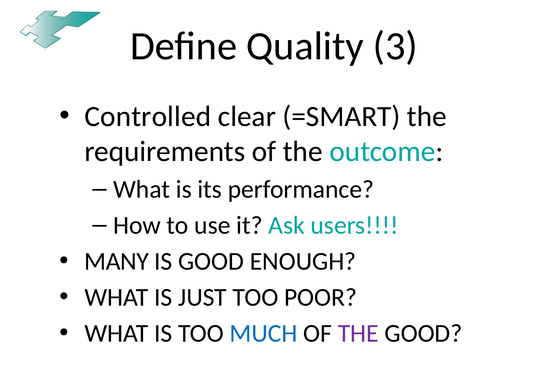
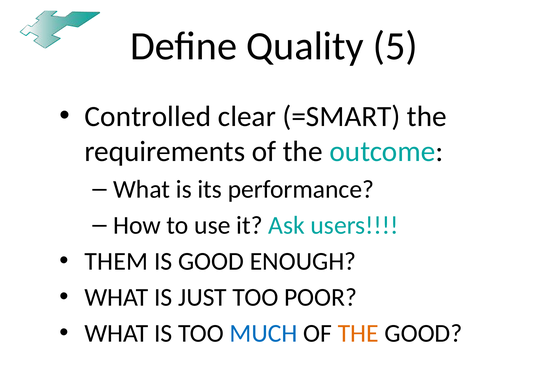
3: 3 -> 5
MANY: MANY -> THEM
THE at (358, 333) colour: purple -> orange
